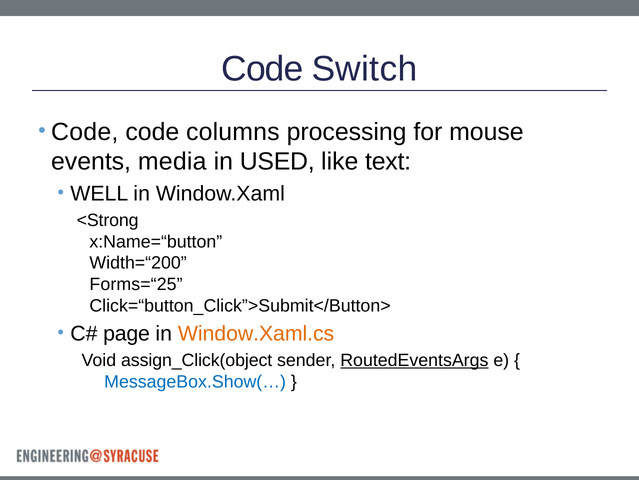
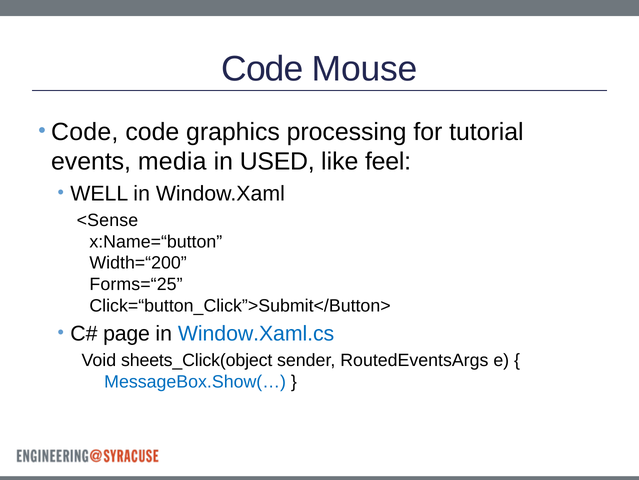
Switch: Switch -> Mouse
columns: columns -> graphics
mouse: mouse -> tutorial
text: text -> feel
<Strong: <Strong -> <Sense
Window.Xaml.cs colour: orange -> blue
assign_Click(object: assign_Click(object -> sheets_Click(object
RoutedEventsArgs underline: present -> none
